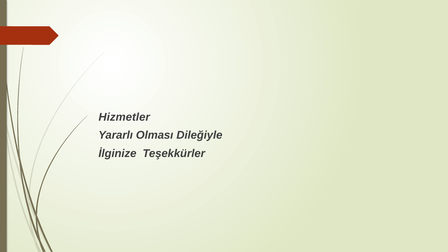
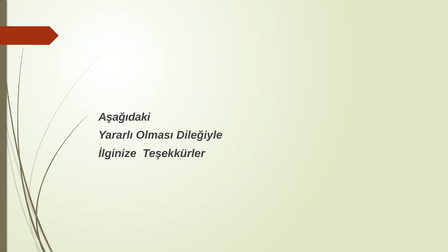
Hizmetler: Hizmetler -> Aşağıdaki
